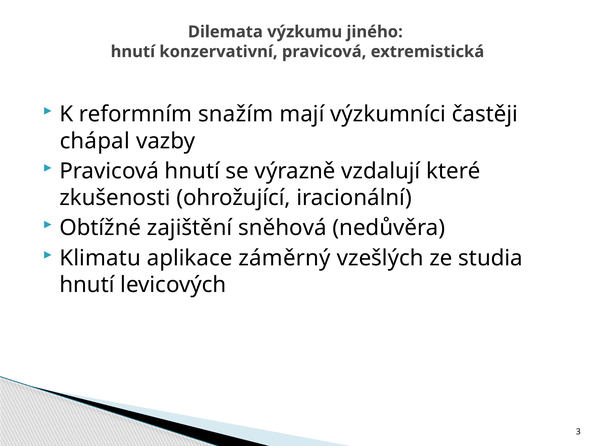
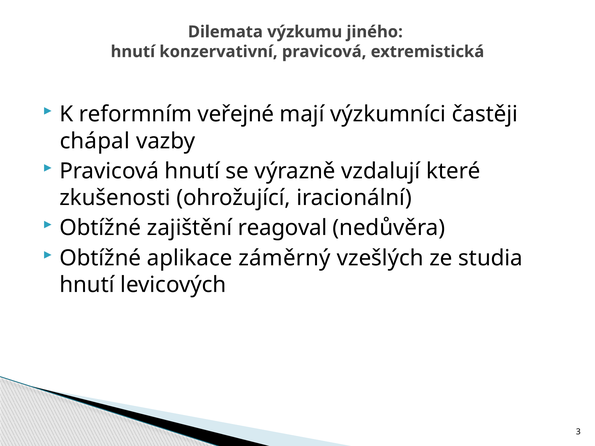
snažím: snažím -> veřejné
sněhová: sněhová -> reagoval
Klimatu at (100, 258): Klimatu -> Obtížné
